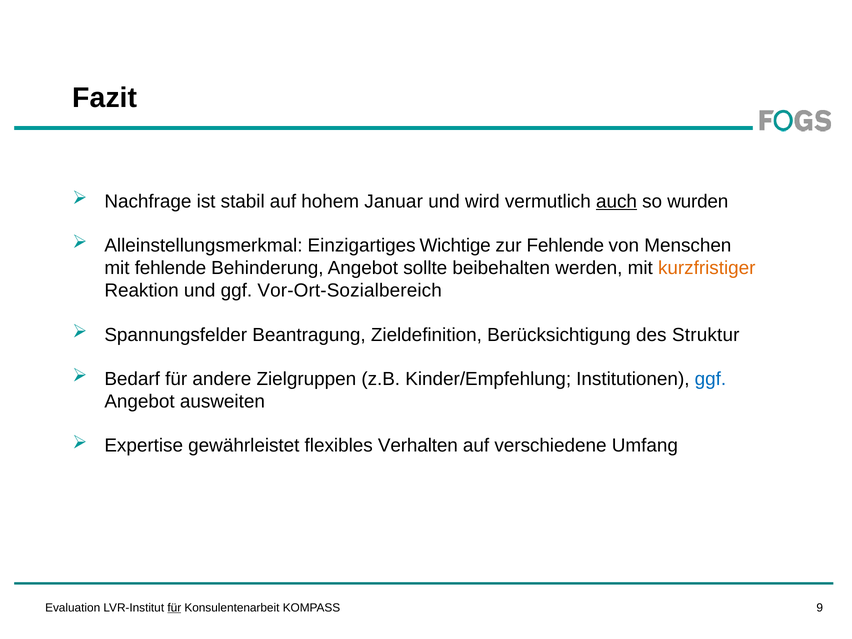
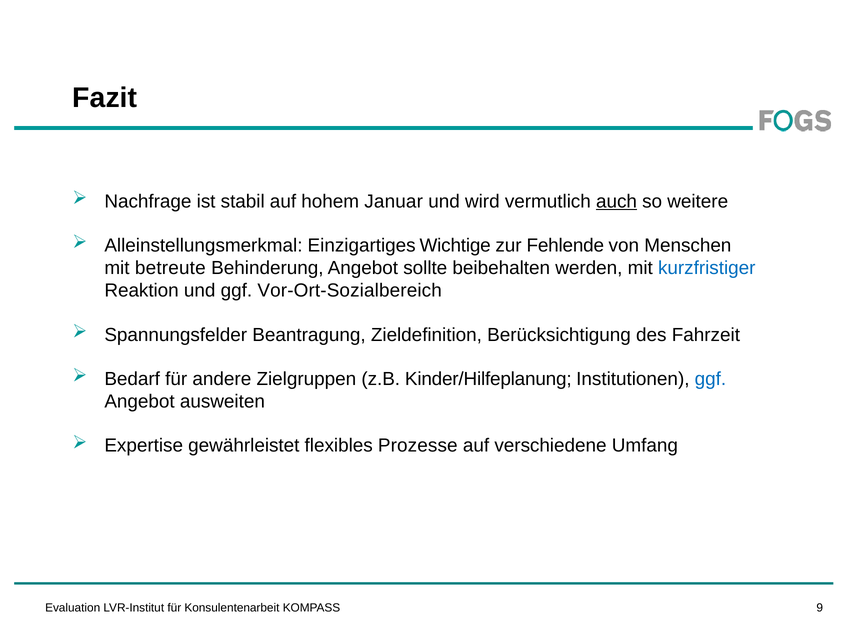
wurden: wurden -> weitere
mit fehlende: fehlende -> betreute
kurzfristiger colour: orange -> blue
Struktur: Struktur -> Fahrzeit
Kinder/Empfehlung: Kinder/Empfehlung -> Kinder/Hilfeplanung
Verhalten: Verhalten -> Prozesse
für at (174, 608) underline: present -> none
